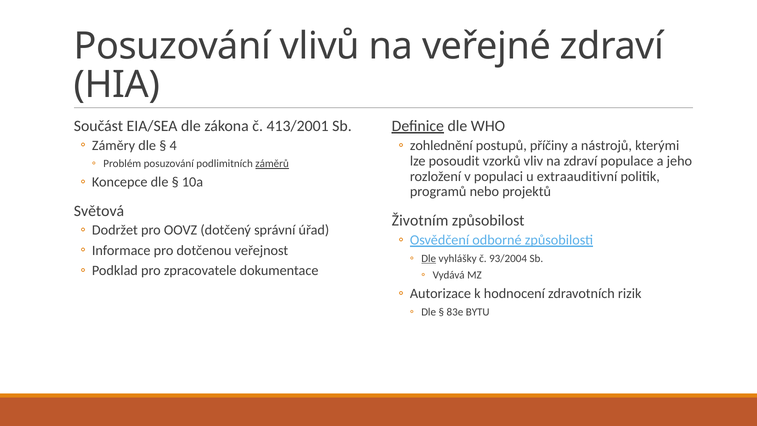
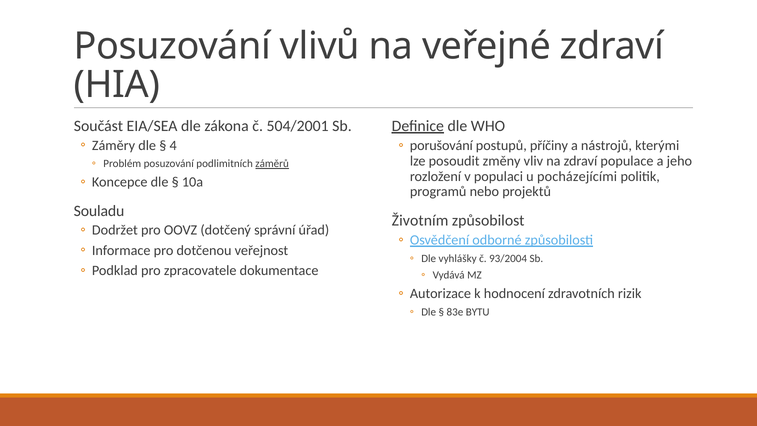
413/2001: 413/2001 -> 504/2001
zohlednění: zohlednění -> porušování
vzorků: vzorků -> změny
extraauditivní: extraauditivní -> pocházejícími
Světová: Světová -> Souladu
Dle at (429, 258) underline: present -> none
